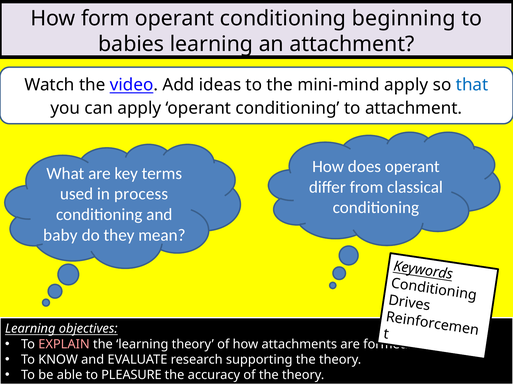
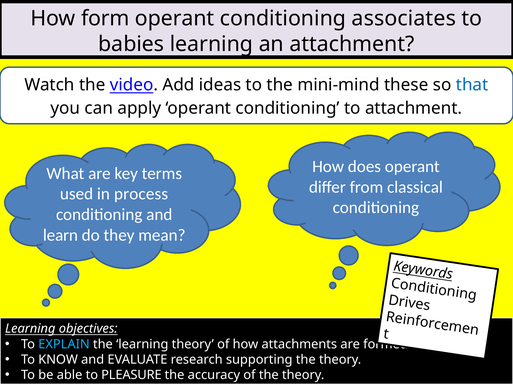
beginning: beginning -> associates
mini-mind apply: apply -> these
baby: baby -> learn
EXPLAIN colour: pink -> light blue
